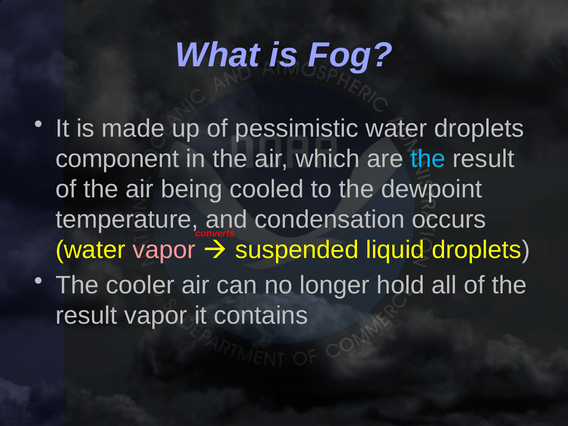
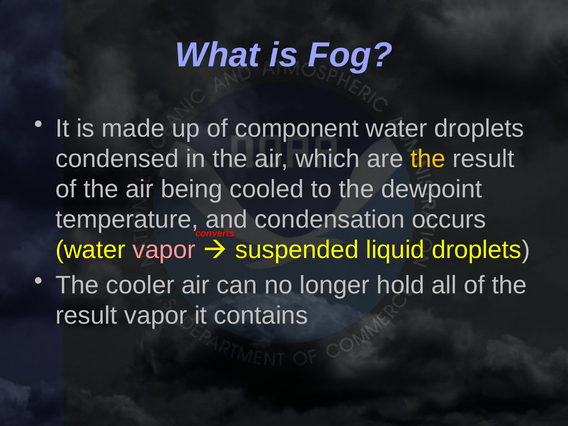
pessimistic: pessimistic -> component
component: component -> condensed
the at (428, 159) colour: light blue -> yellow
